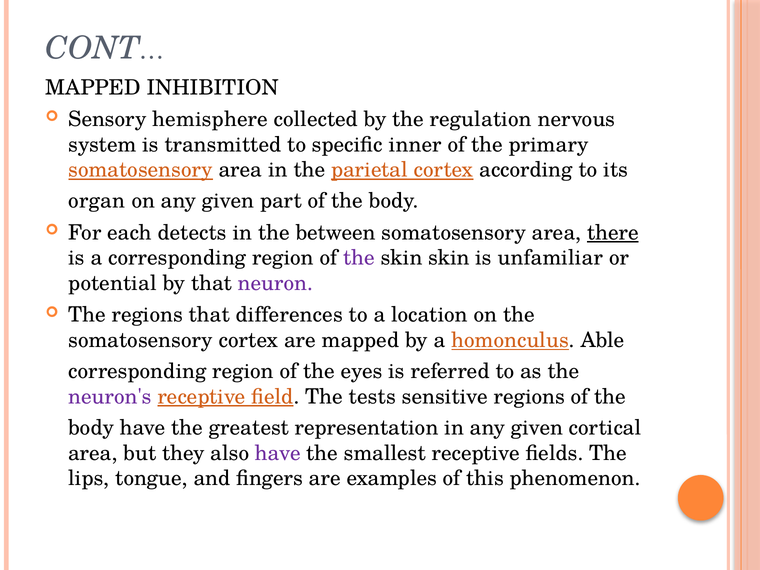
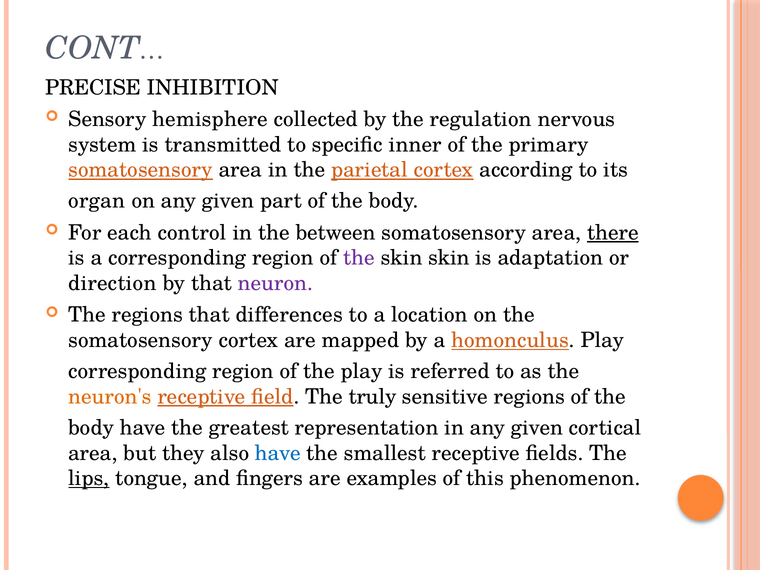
MAPPED at (93, 88): MAPPED -> PRECISE
detects: detects -> control
unfamiliar: unfamiliar -> adaptation
potential: potential -> direction
homonculus Able: Able -> Play
the eyes: eyes -> play
neuron's colour: purple -> orange
tests: tests -> truly
have at (278, 453) colour: purple -> blue
lips underline: none -> present
